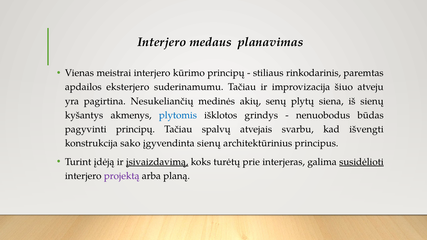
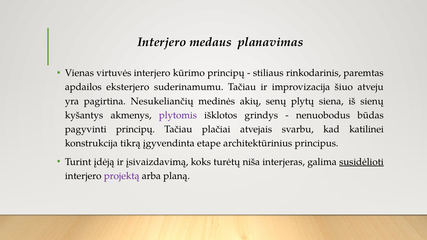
meistrai: meistrai -> virtuvės
plytomis colour: blue -> purple
spalvų: spalvų -> plačiai
išvengti: išvengti -> katilinei
sako: sako -> tikrą
įgyvendinta sienų: sienų -> etape
įsivaizdavimą underline: present -> none
prie: prie -> niša
